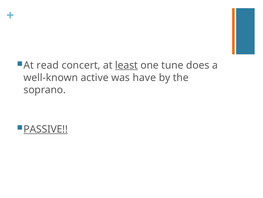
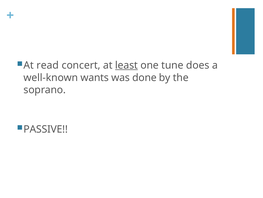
active: active -> wants
have: have -> done
PASSIVE underline: present -> none
